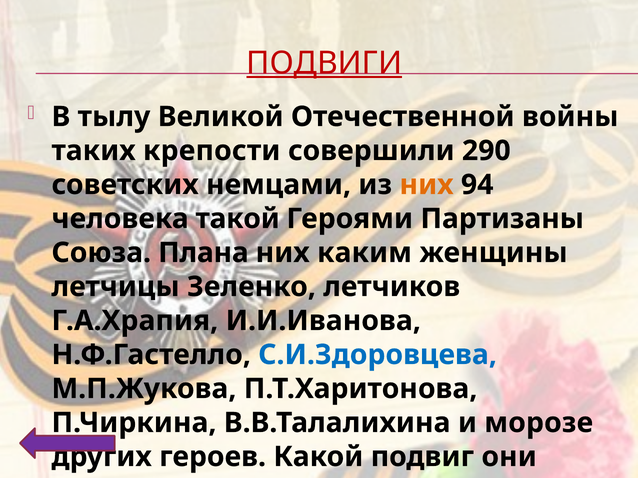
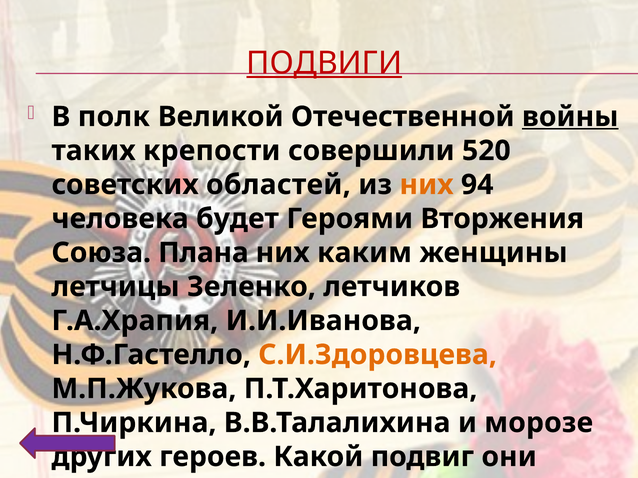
тылу: тылу -> полк
войны underline: none -> present
290: 290 -> 520
немцами: немцами -> областей
такой: такой -> будет
Партизаны: Партизаны -> Вторжения
С.И.Здоровцева colour: blue -> orange
